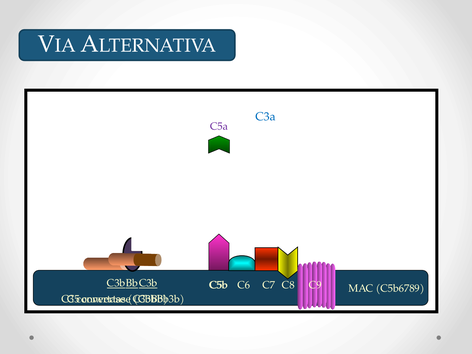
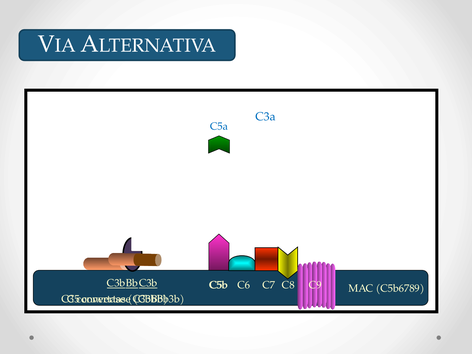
C5a colour: purple -> blue
